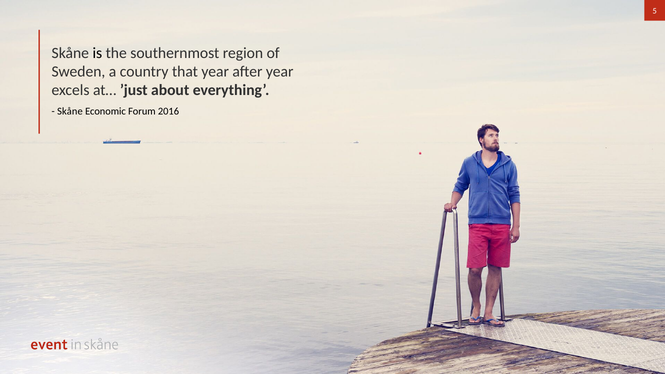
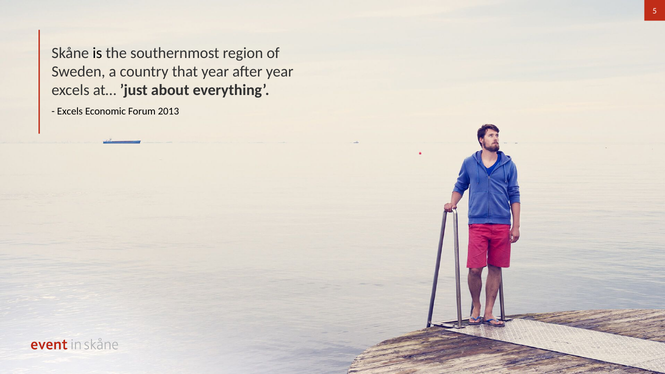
Skåne at (70, 111): Skåne -> Excels
2016: 2016 -> 2013
